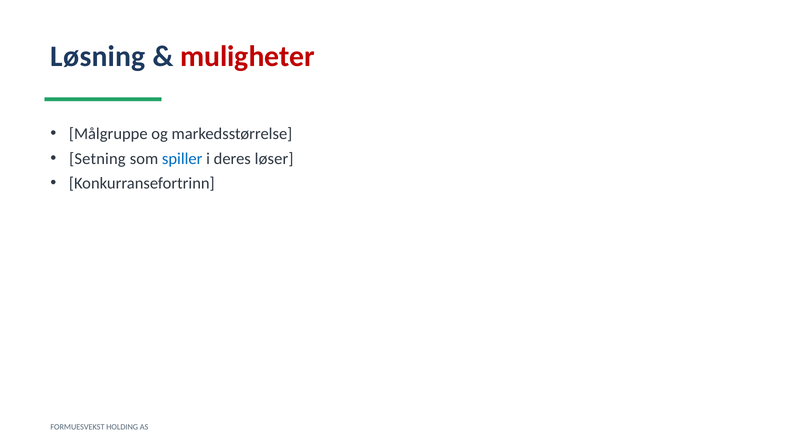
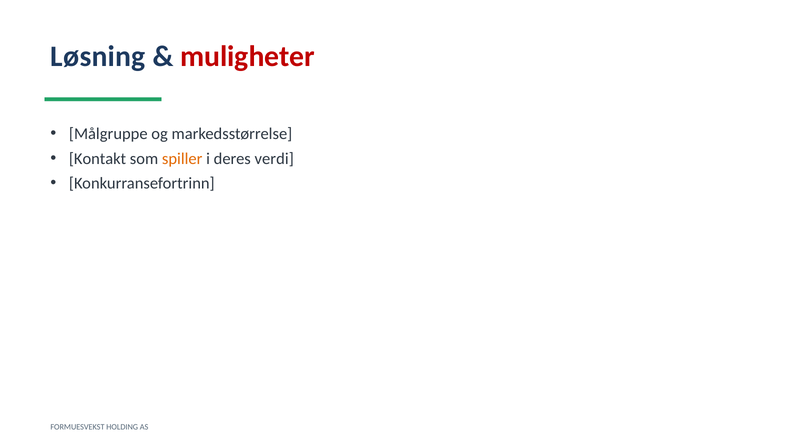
Setning: Setning -> Kontakt
spiller colour: blue -> orange
løser: løser -> verdi
